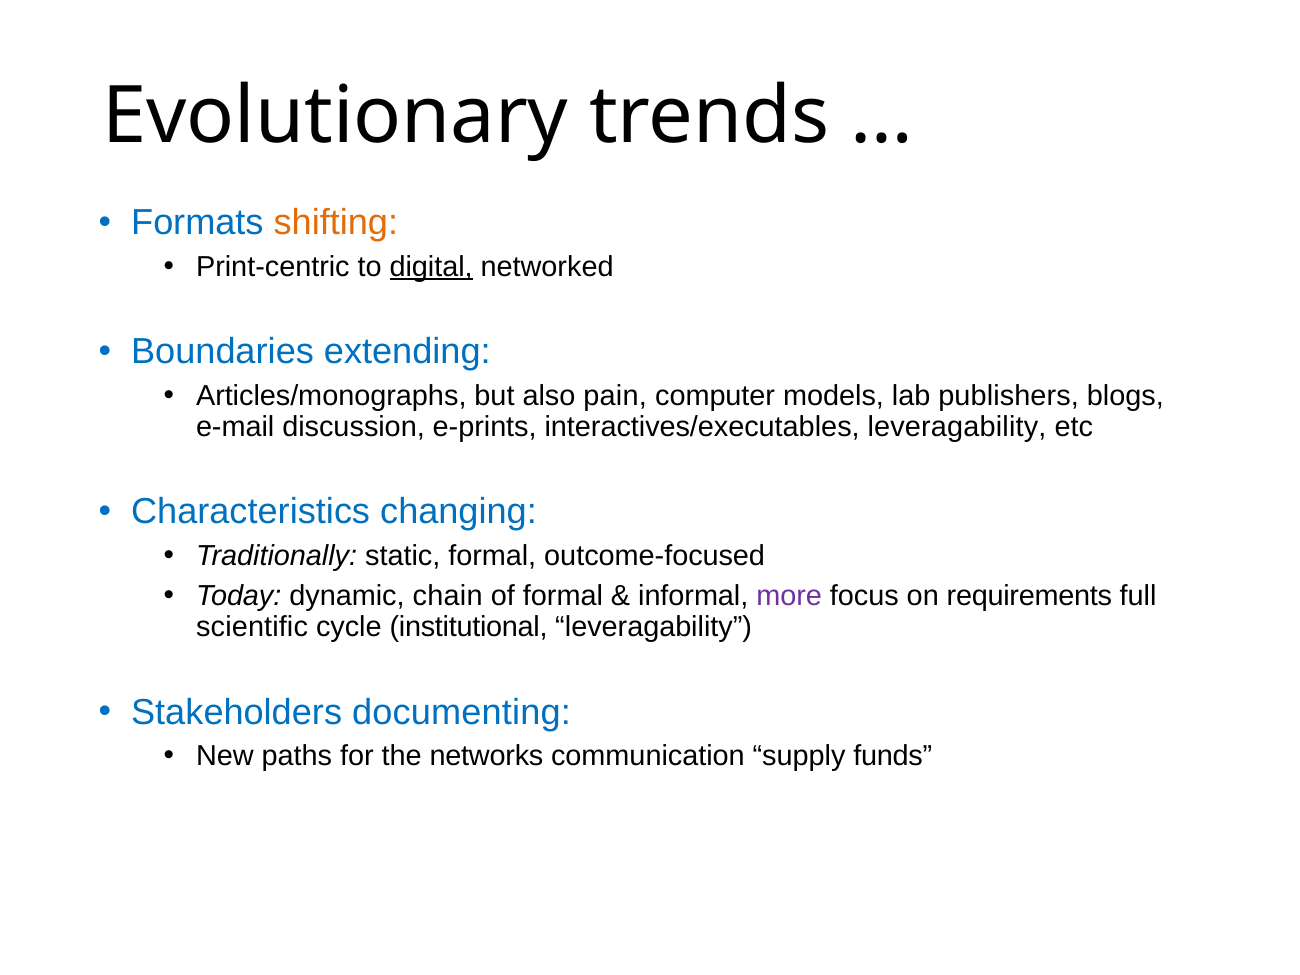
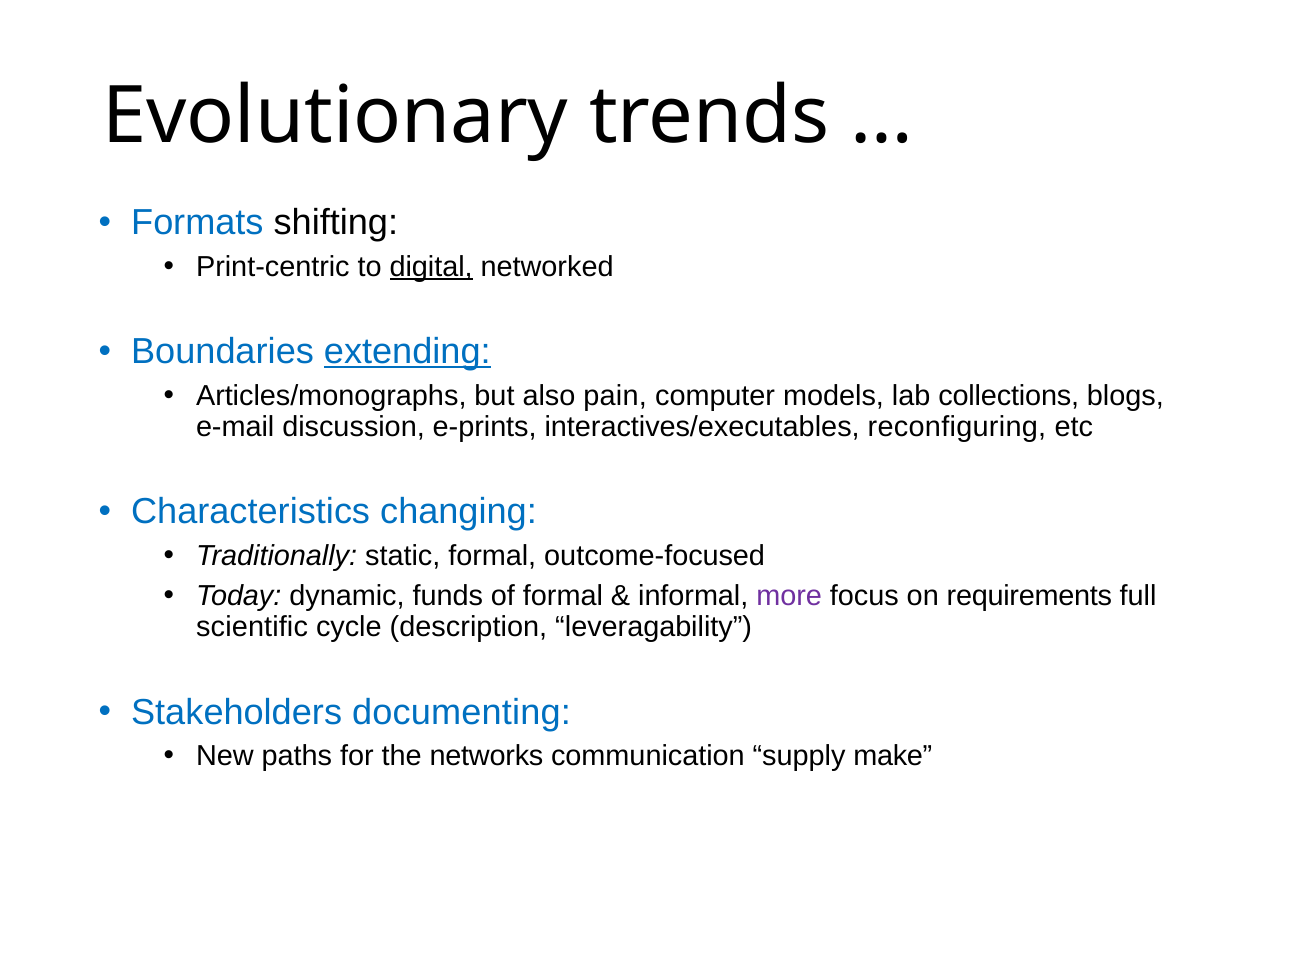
shifting colour: orange -> black
extending underline: none -> present
publishers: publishers -> collections
interactives/executables leveragability: leveragability -> reconfiguring
chain: chain -> funds
institutional: institutional -> description
funds: funds -> make
